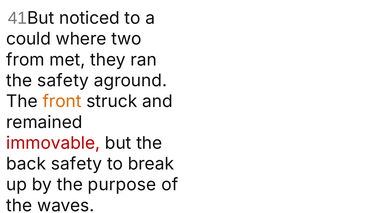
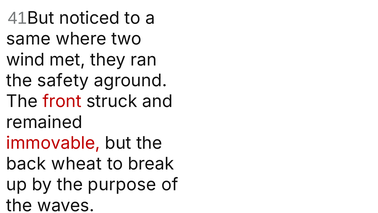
could: could -> same
from: from -> wind
front colour: orange -> red
back safety: safety -> wheat
